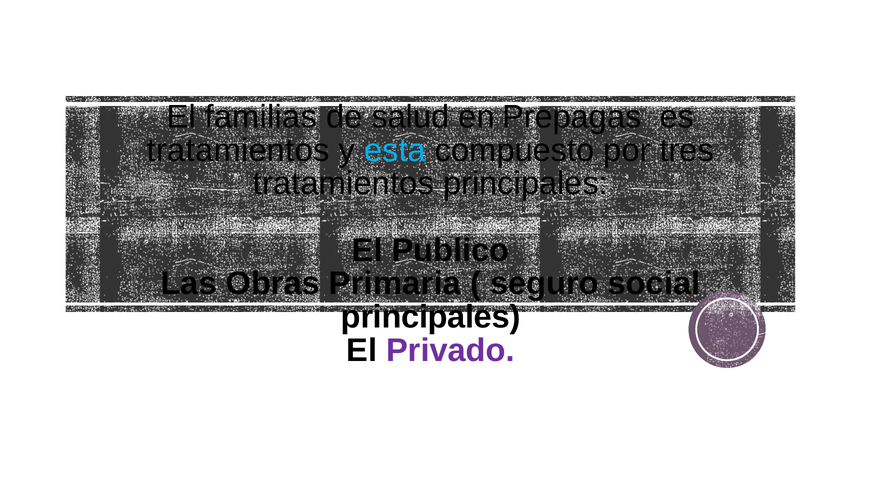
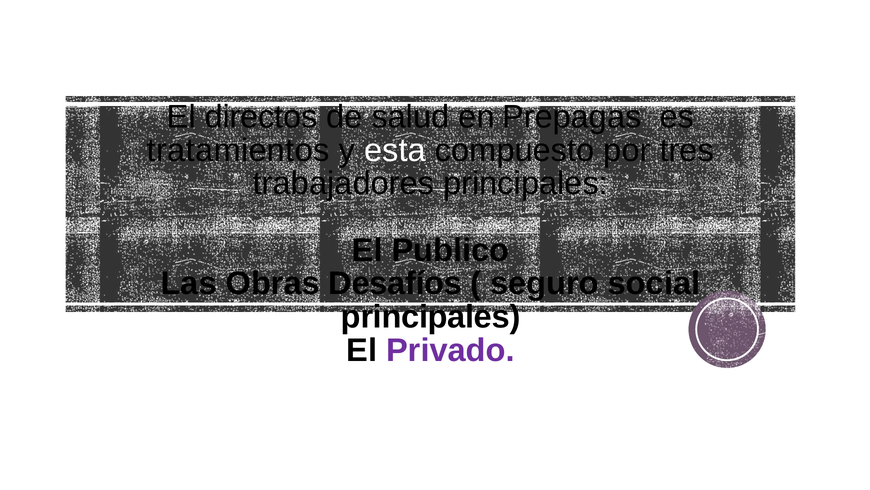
familias: familias -> directos
esta colour: light blue -> white
tratamientos at (343, 183): tratamientos -> trabajadores
Primaria: Primaria -> Desafíos
